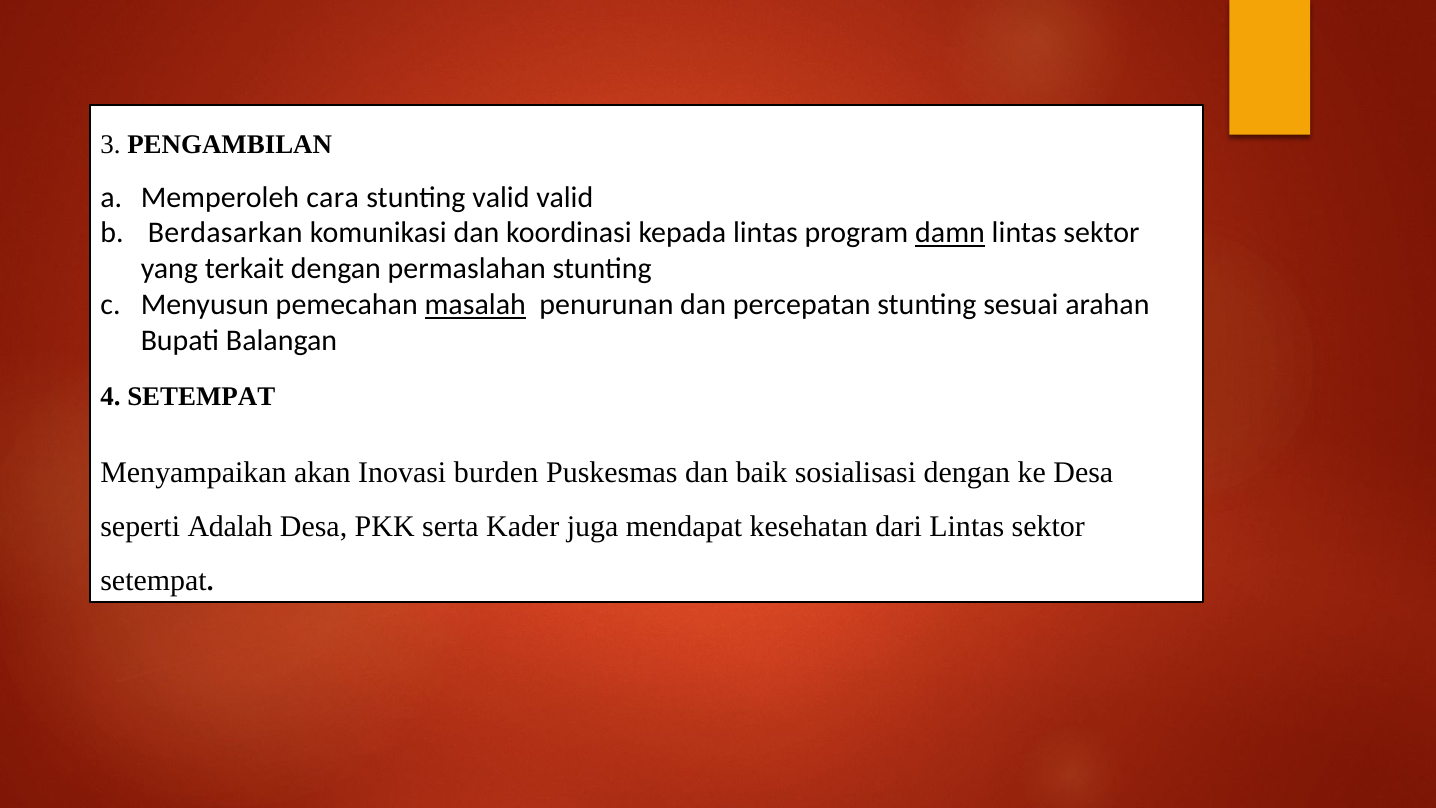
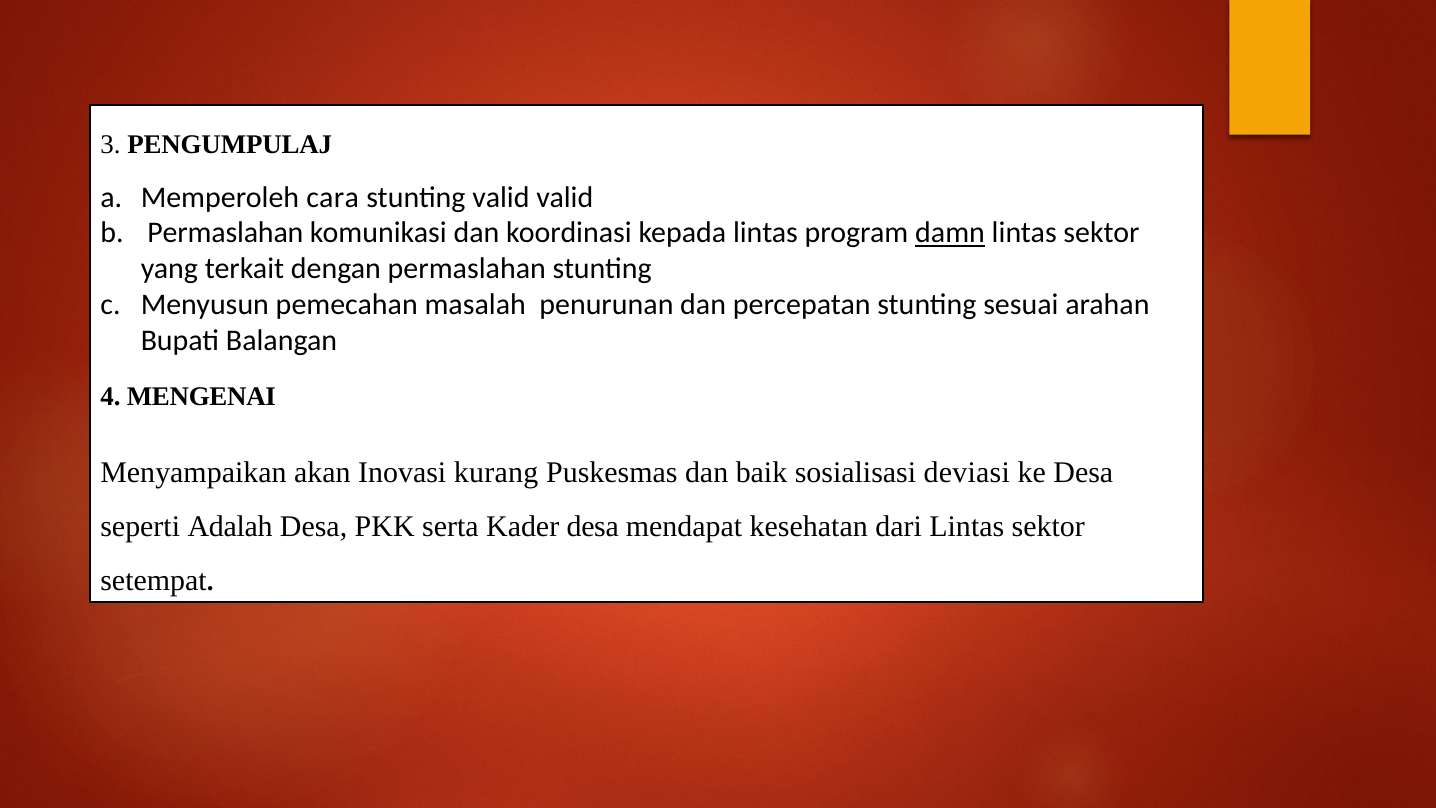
PENGAMBILAN: PENGAMBILAN -> PENGUMPULAJ
Berdasarkan at (225, 233): Berdasarkan -> Permaslahan
masalah underline: present -> none
4 SETEMPAT: SETEMPAT -> MENGENAI
burden: burden -> kurang
sosialisasi dengan: dengan -> deviasi
Kader juga: juga -> desa
